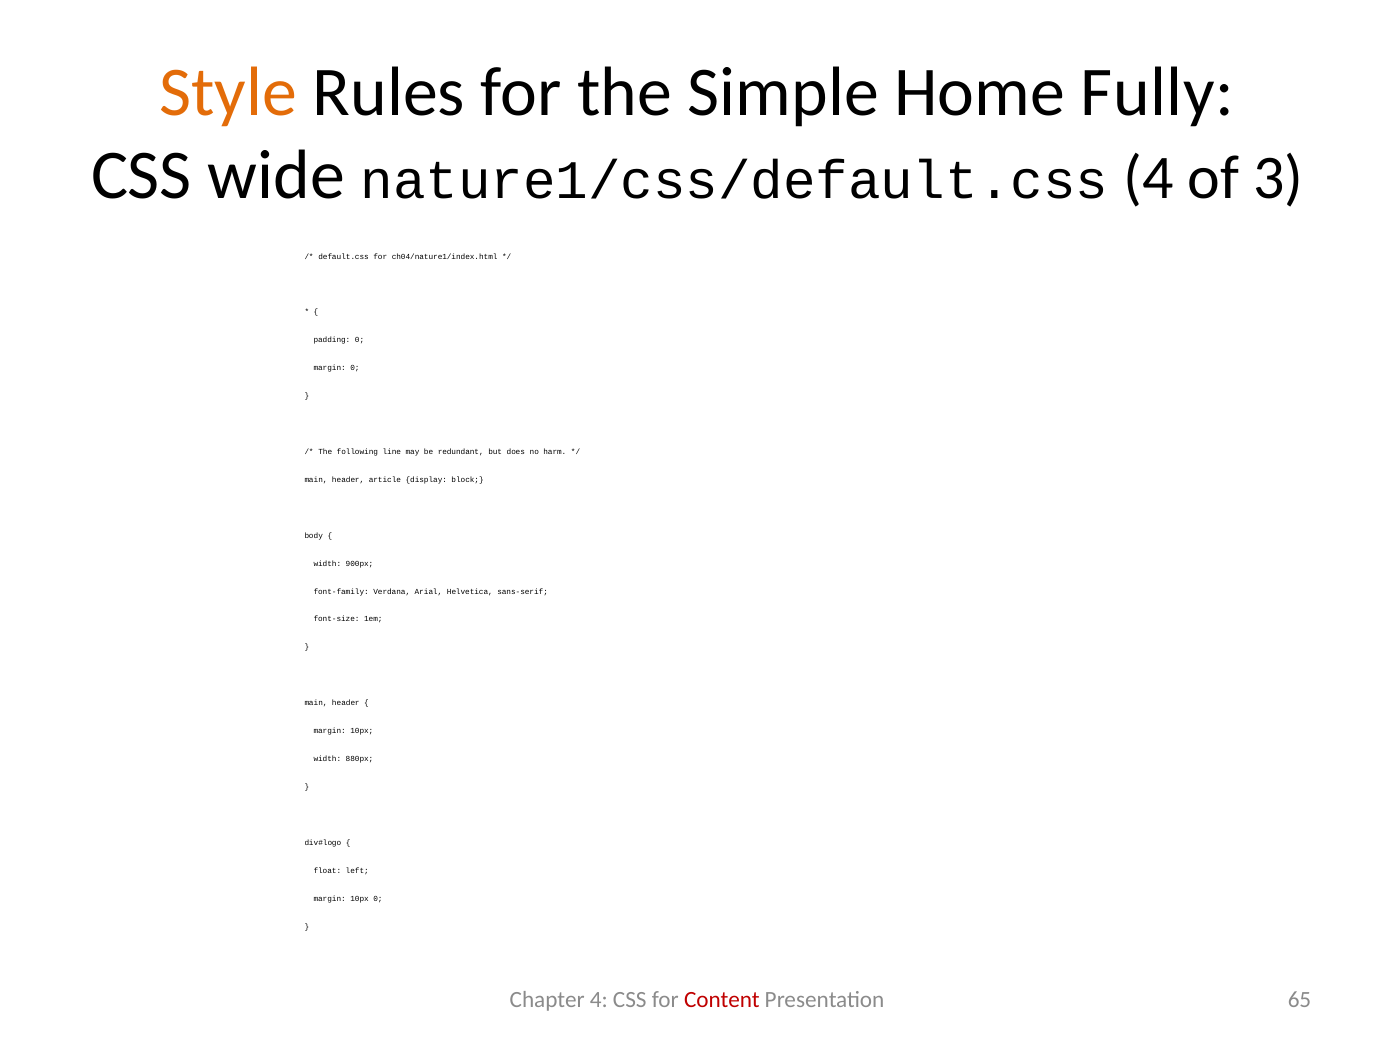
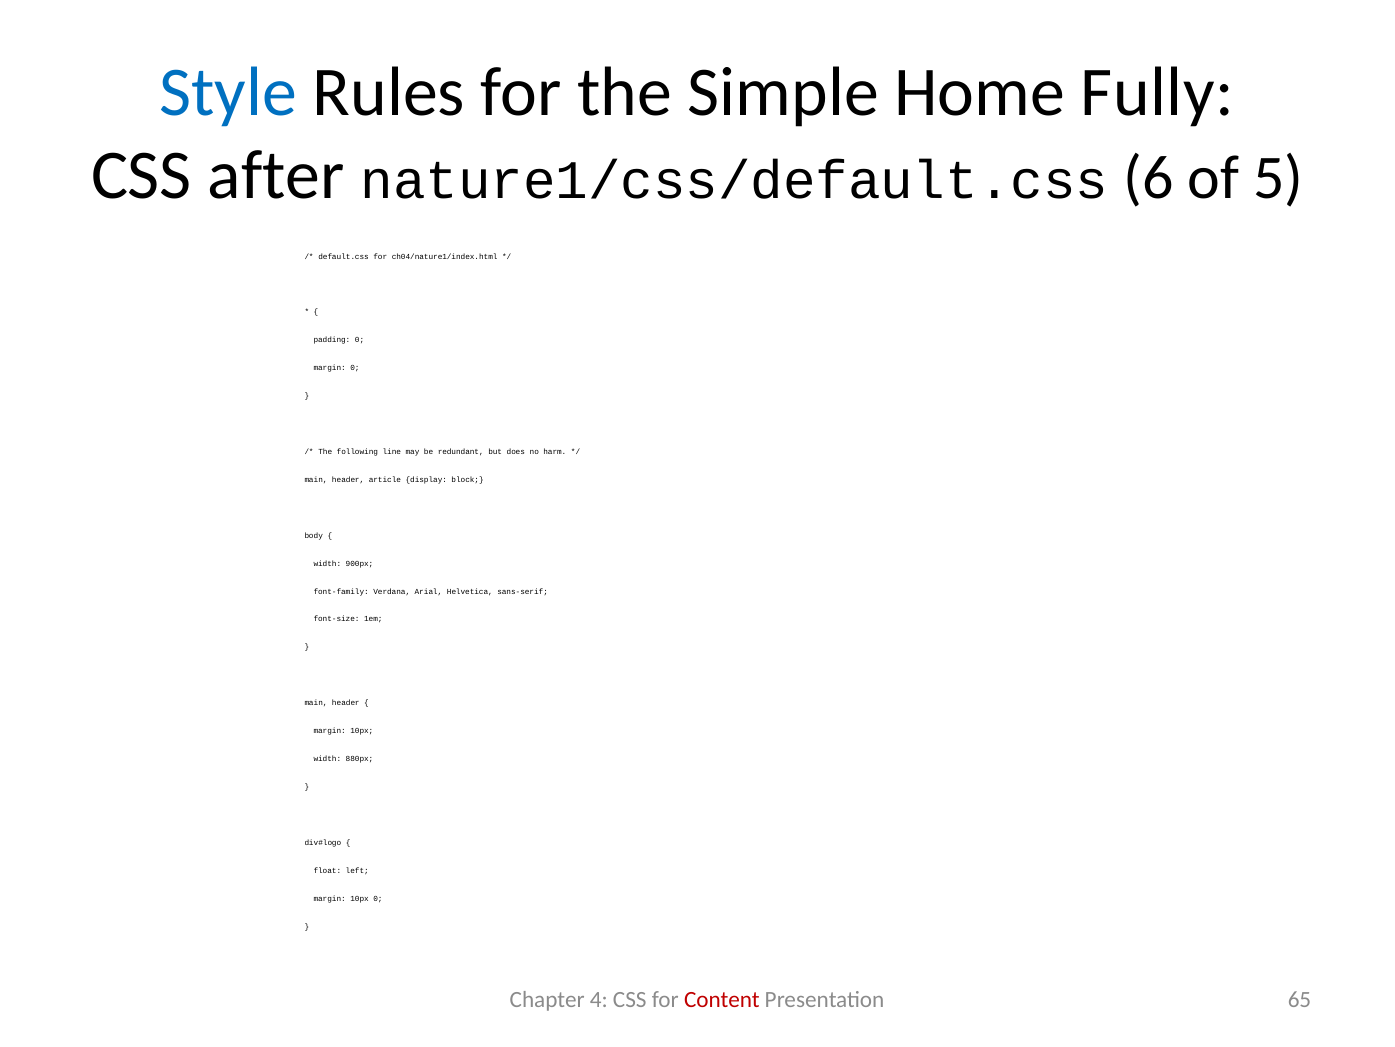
Style colour: orange -> blue
wide: wide -> after
nature1/css/default.css 4: 4 -> 6
3: 3 -> 5
